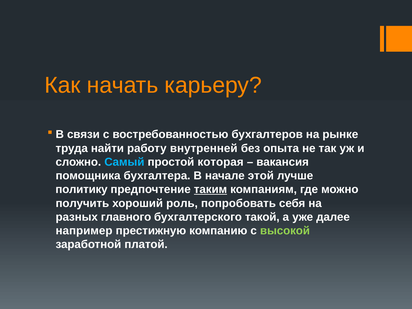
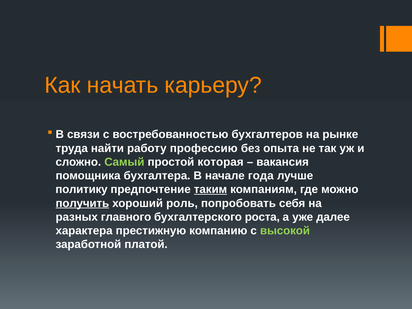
внутренней: внутренней -> профессию
Самый colour: light blue -> light green
этой: этой -> года
получить underline: none -> present
такой: такой -> роста
например: например -> характера
